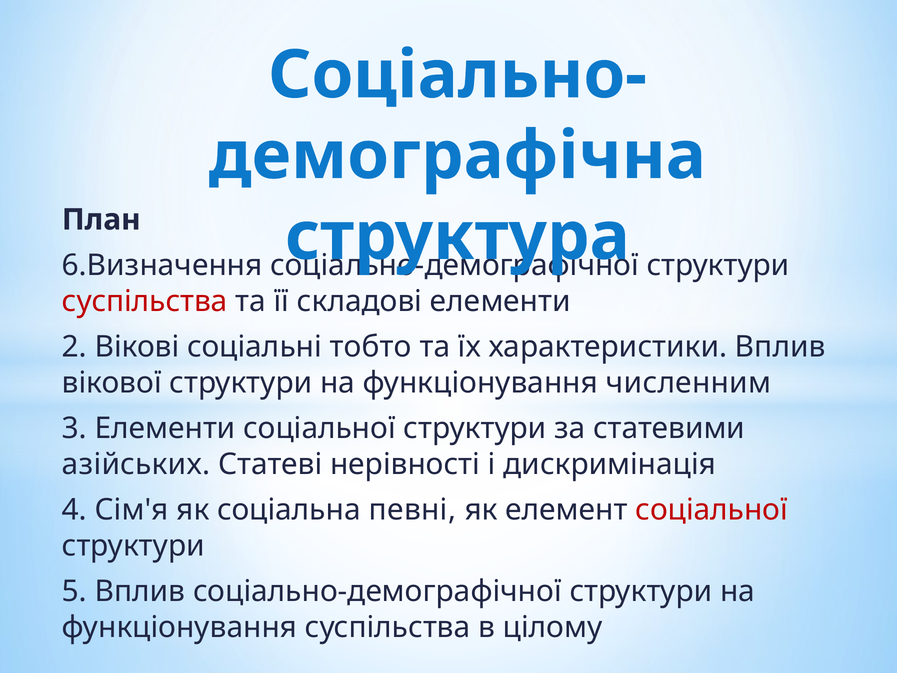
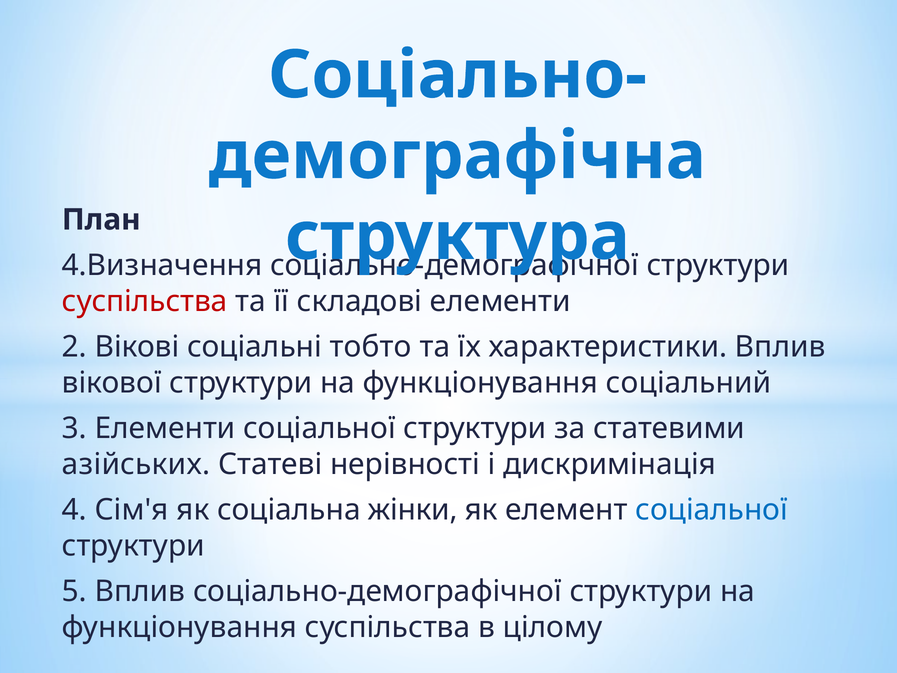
6.Визначення: 6.Визначення -> 4.Визначення
численним: численним -> соціальний
певні: певні -> жінки
соціальної at (712, 510) colour: red -> blue
